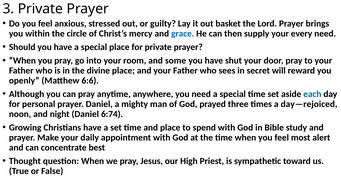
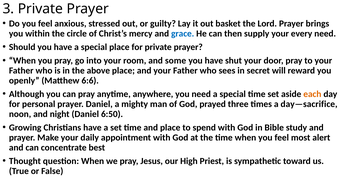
divine: divine -> above
each colour: blue -> orange
day—rejoiced: day—rejoiced -> day—sacrifice
6:74: 6:74 -> 6:50
